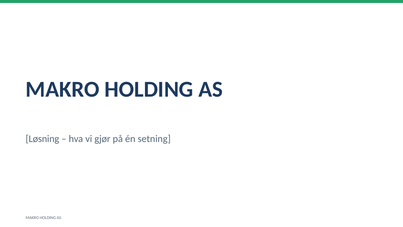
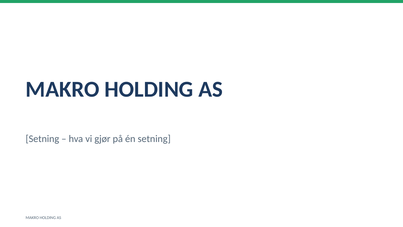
Løsning at (42, 139): Løsning -> Setning
